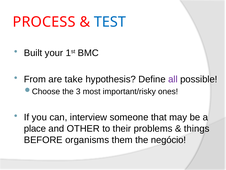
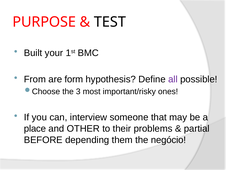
PROCESS: PROCESS -> PURPOSE
TEST colour: blue -> black
take: take -> form
things: things -> partial
organisms: organisms -> depending
